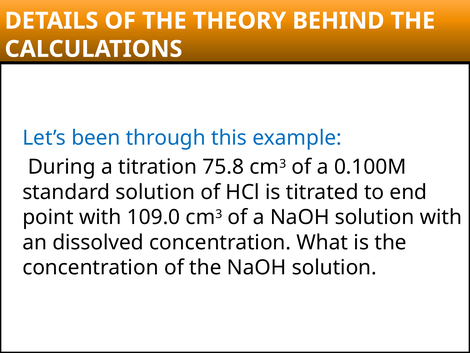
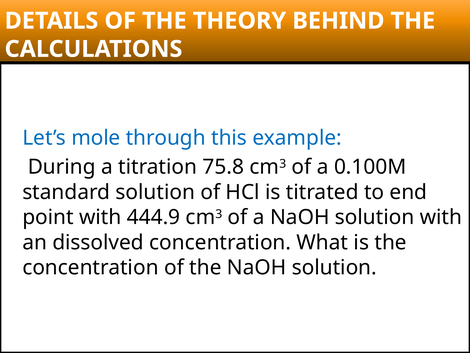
been: been -> mole
109.0: 109.0 -> 444.9
